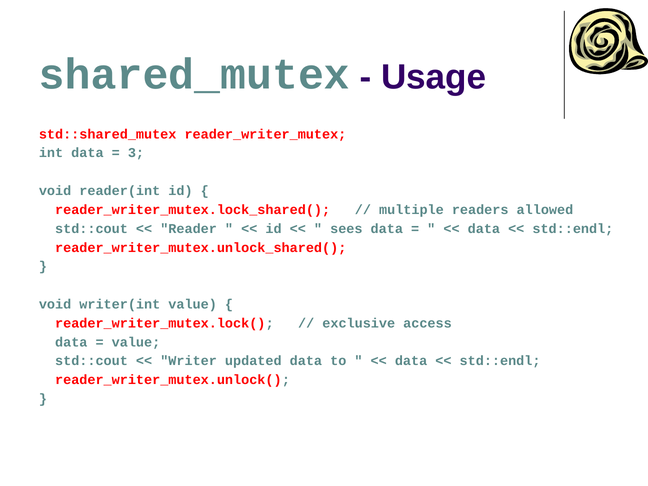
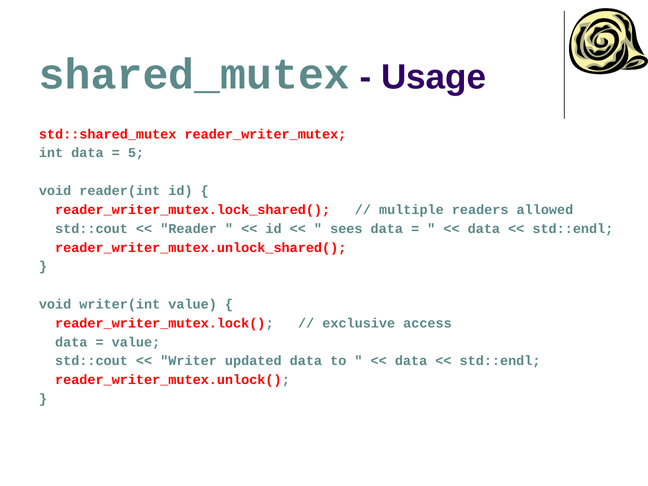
3: 3 -> 5
